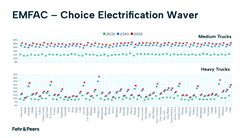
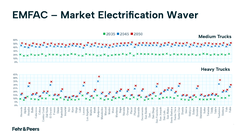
Choice: Choice -> Market
